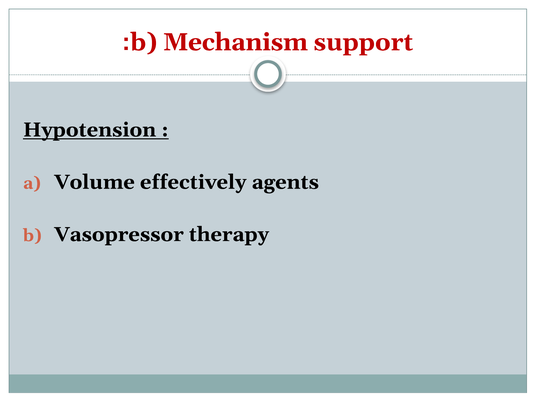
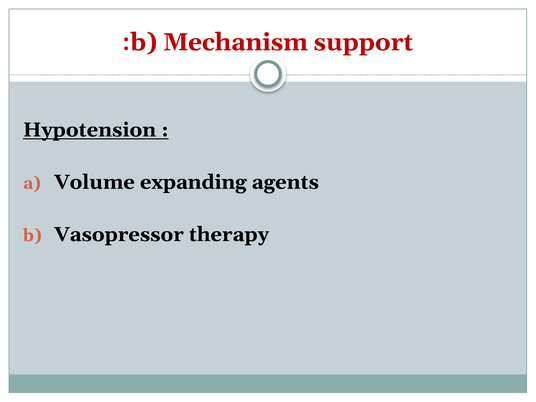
effectively: effectively -> expanding
